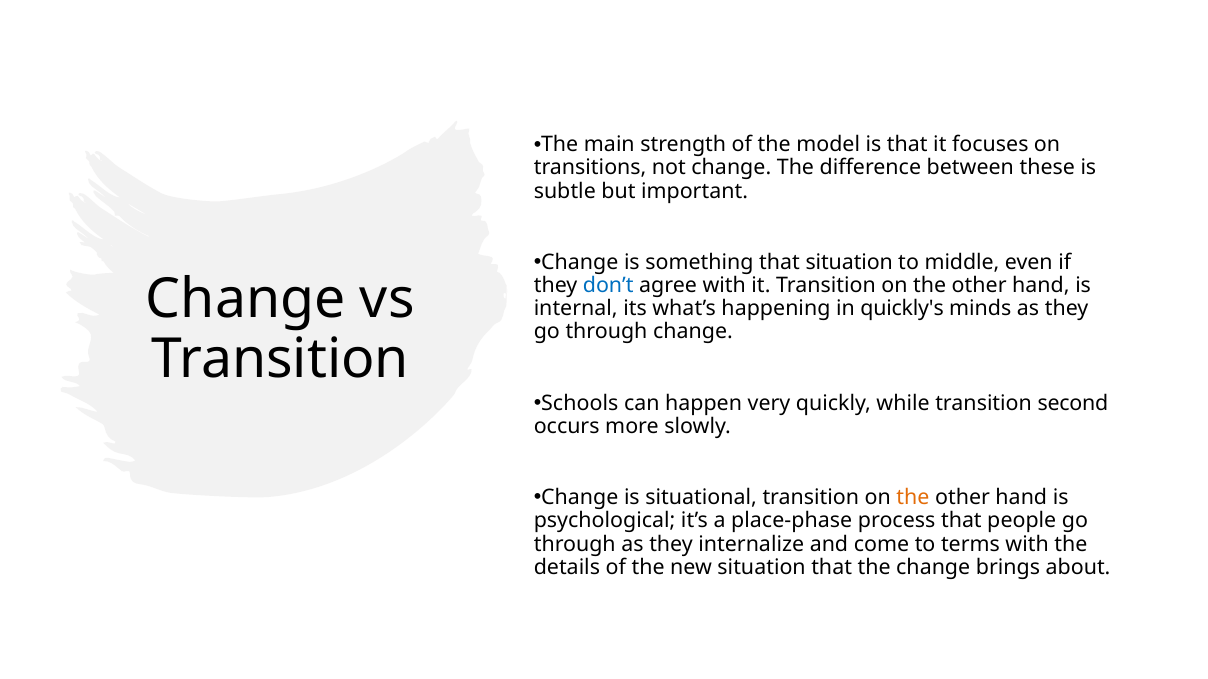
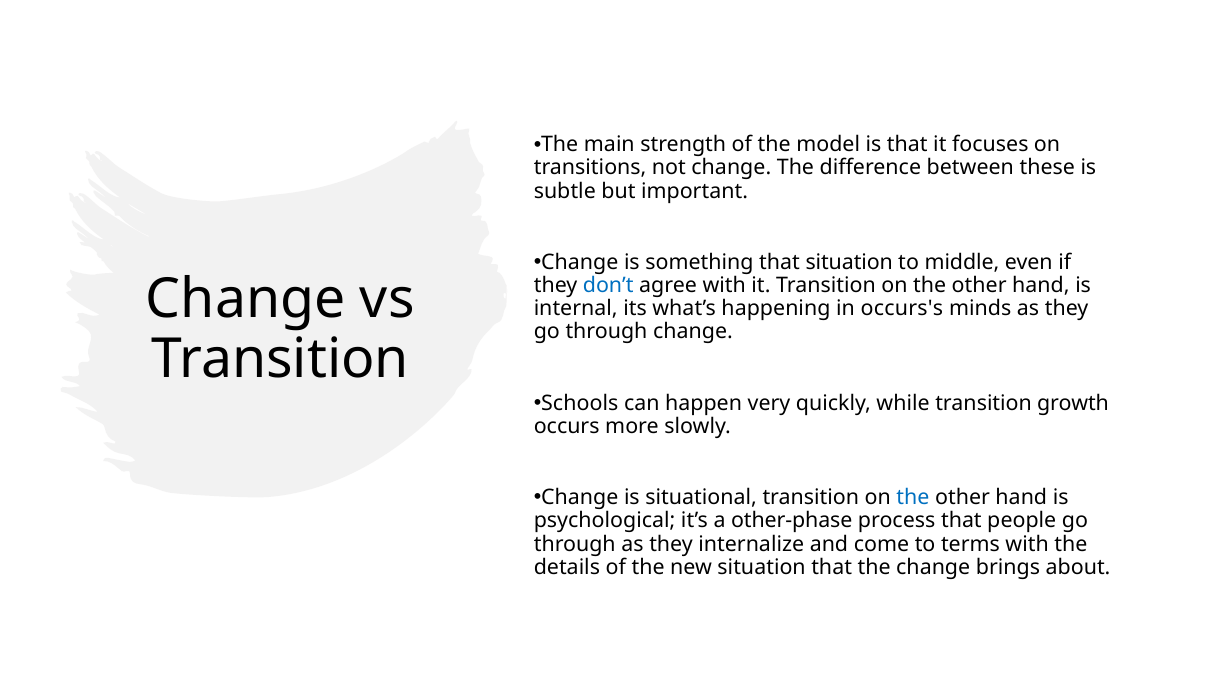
quickly's: quickly's -> occurs's
second: second -> growth
the at (913, 498) colour: orange -> blue
place-phase: place-phase -> other-phase
